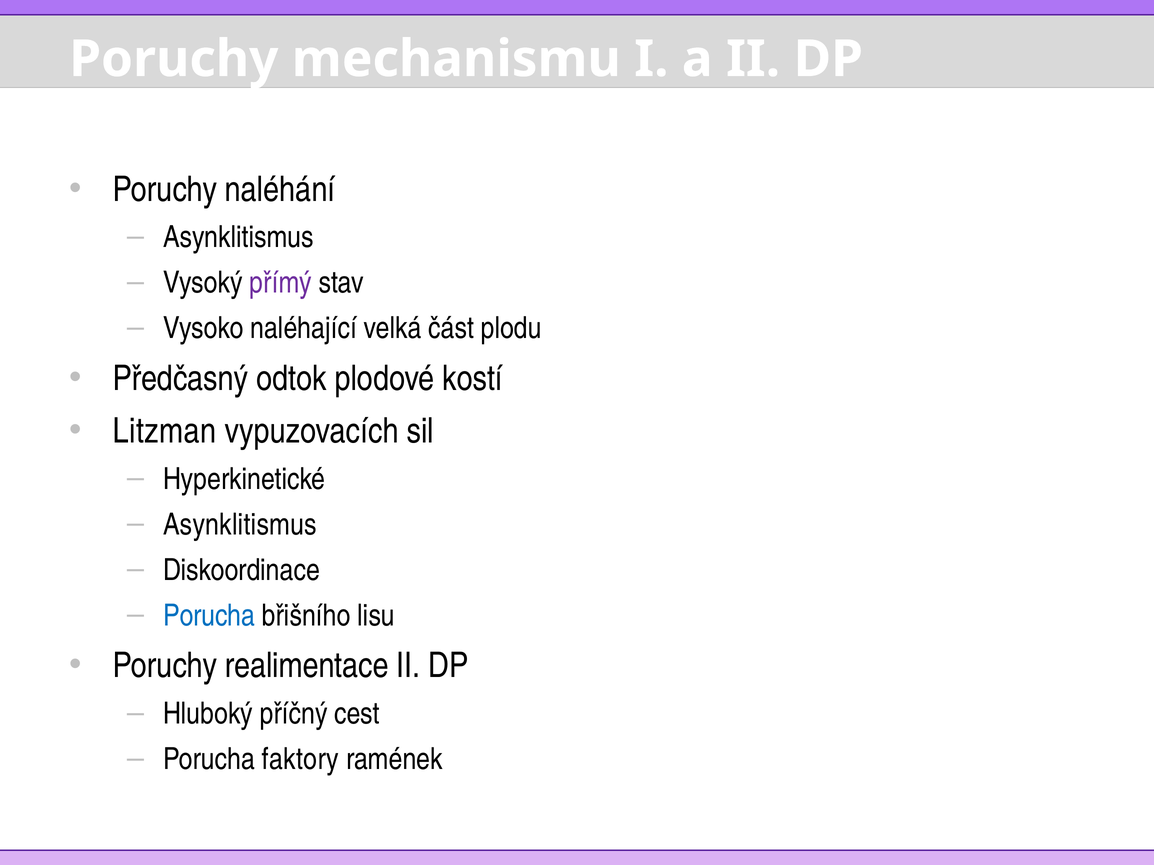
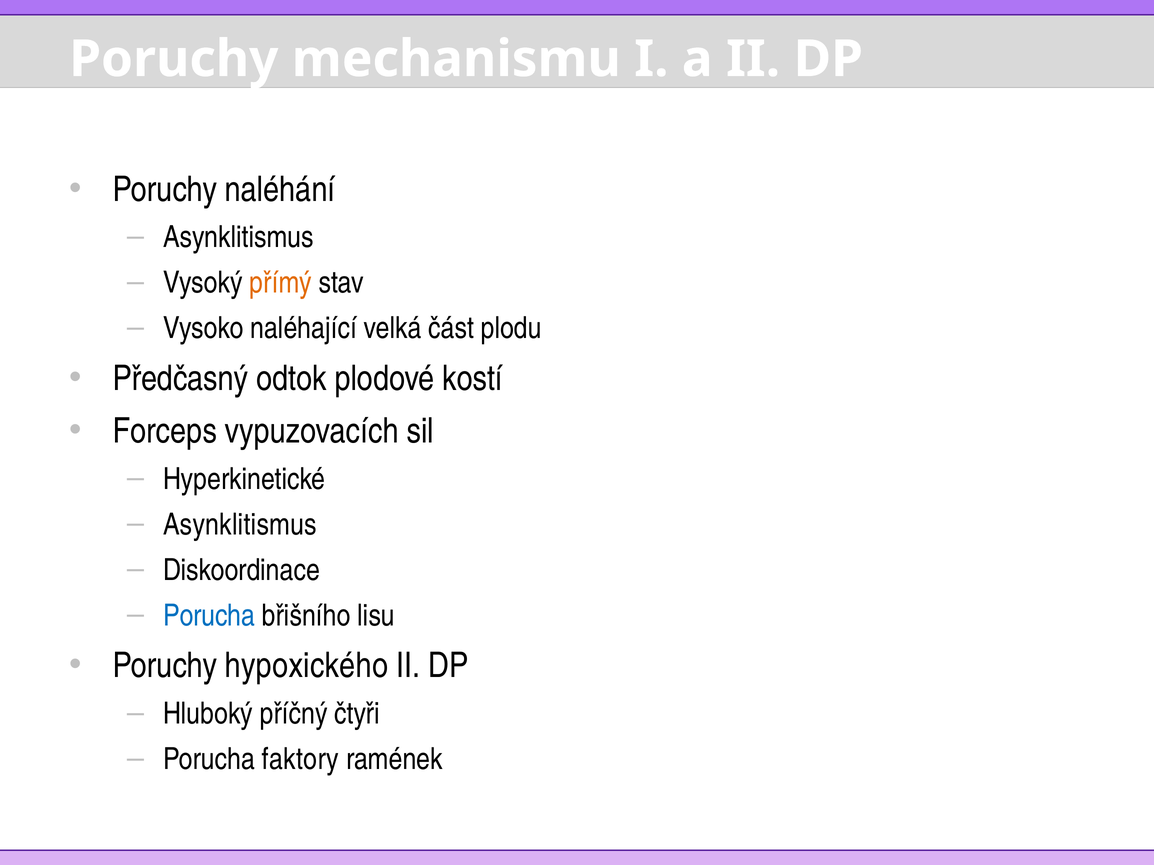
přímý colour: purple -> orange
Litzman: Litzman -> Forceps
realimentace: realimentace -> hypoxického
cest: cest -> čtyři
